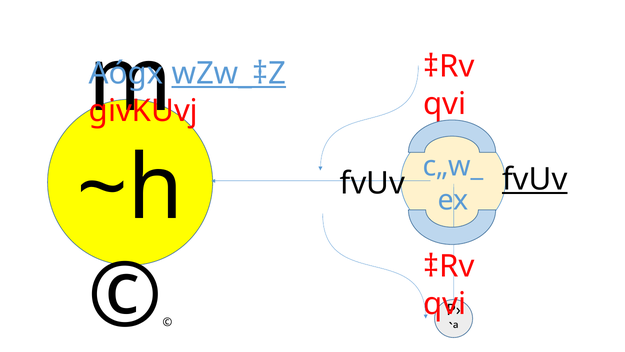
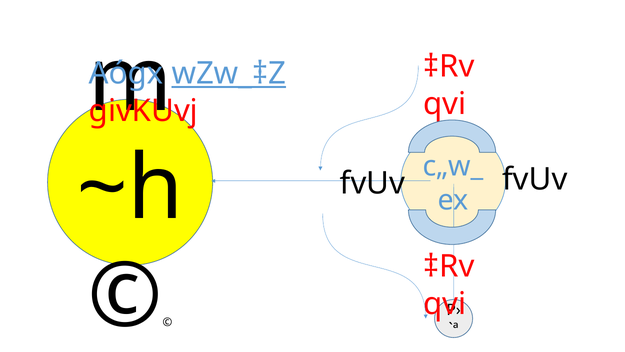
fvUv at (535, 179) underline: present -> none
